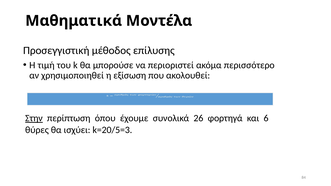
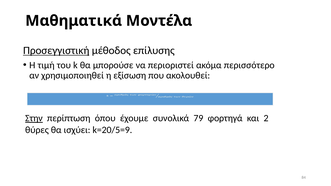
Προσεγγιστική underline: none -> present
26: 26 -> 79
6: 6 -> 2
k=20/5=3: k=20/5=3 -> k=20/5=9
